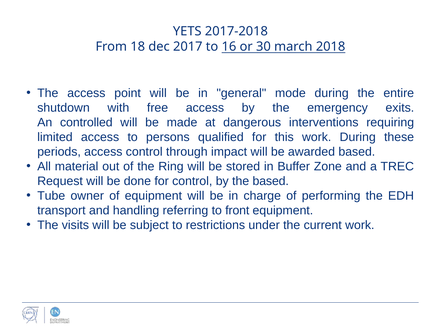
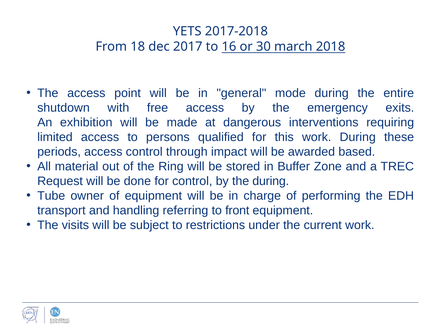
controlled: controlled -> exhibition
the based: based -> during
